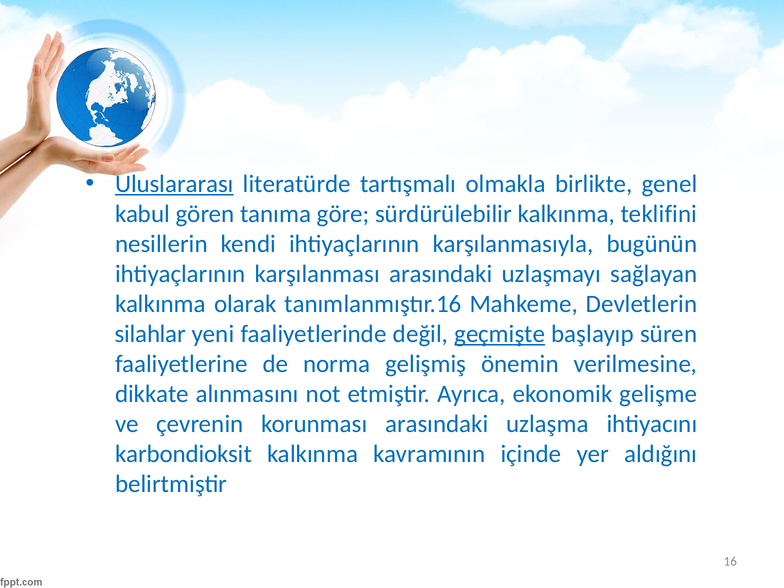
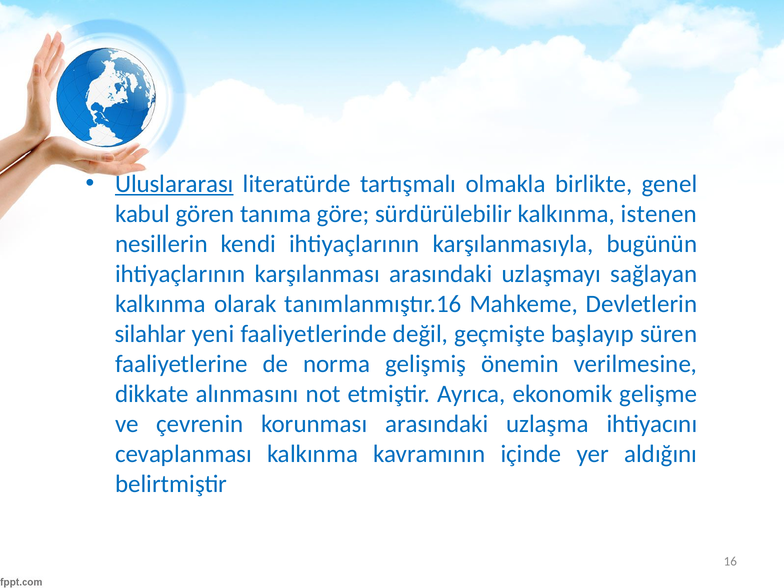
teklifini: teklifini -> istenen
geçmişte underline: present -> none
karbondioksit: karbondioksit -> cevaplanması
